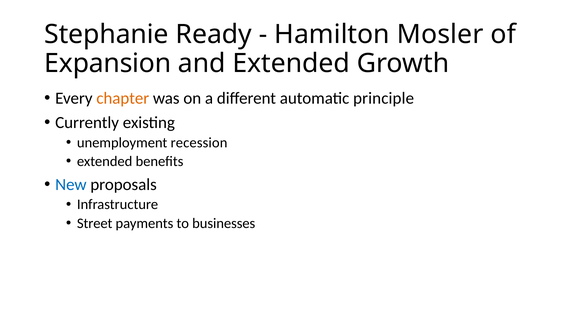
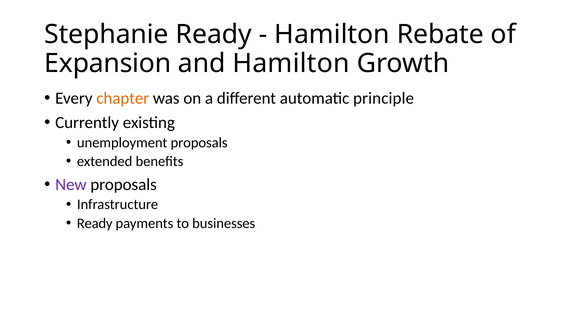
Mosler: Mosler -> Rebate
and Extended: Extended -> Hamilton
unemployment recession: recession -> proposals
New colour: blue -> purple
Street at (95, 223): Street -> Ready
